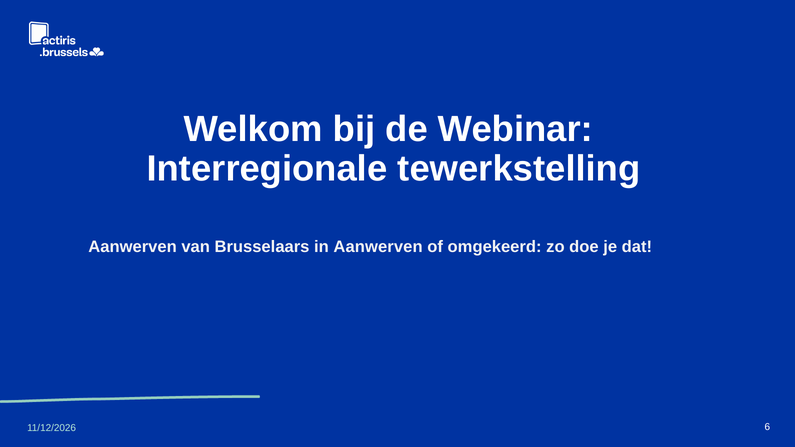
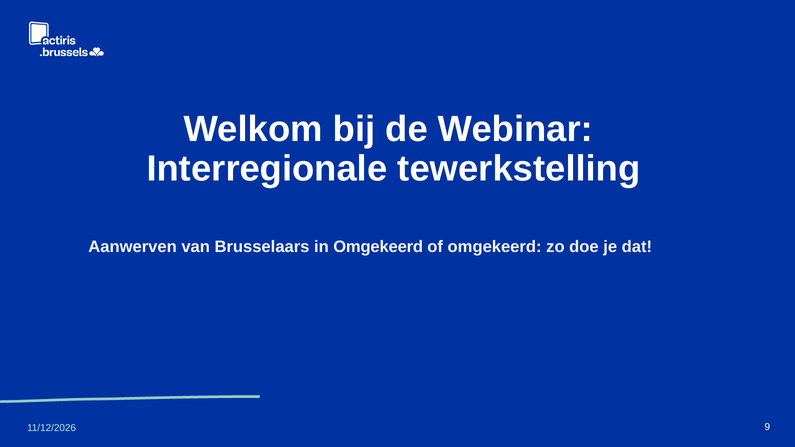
in Aanwerven: Aanwerven -> Omgekeerd
6: 6 -> 9
